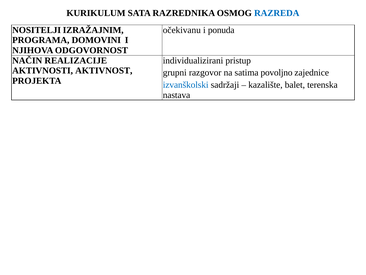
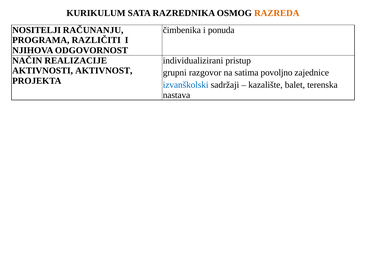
RAZREDA colour: blue -> orange
IZRAŽAJNIM: IZRAŽAJNIM -> RAČUNANJU
očekivanu: očekivanu -> čimbenika
DOMOVINI: DOMOVINI -> RAZLIČITI
